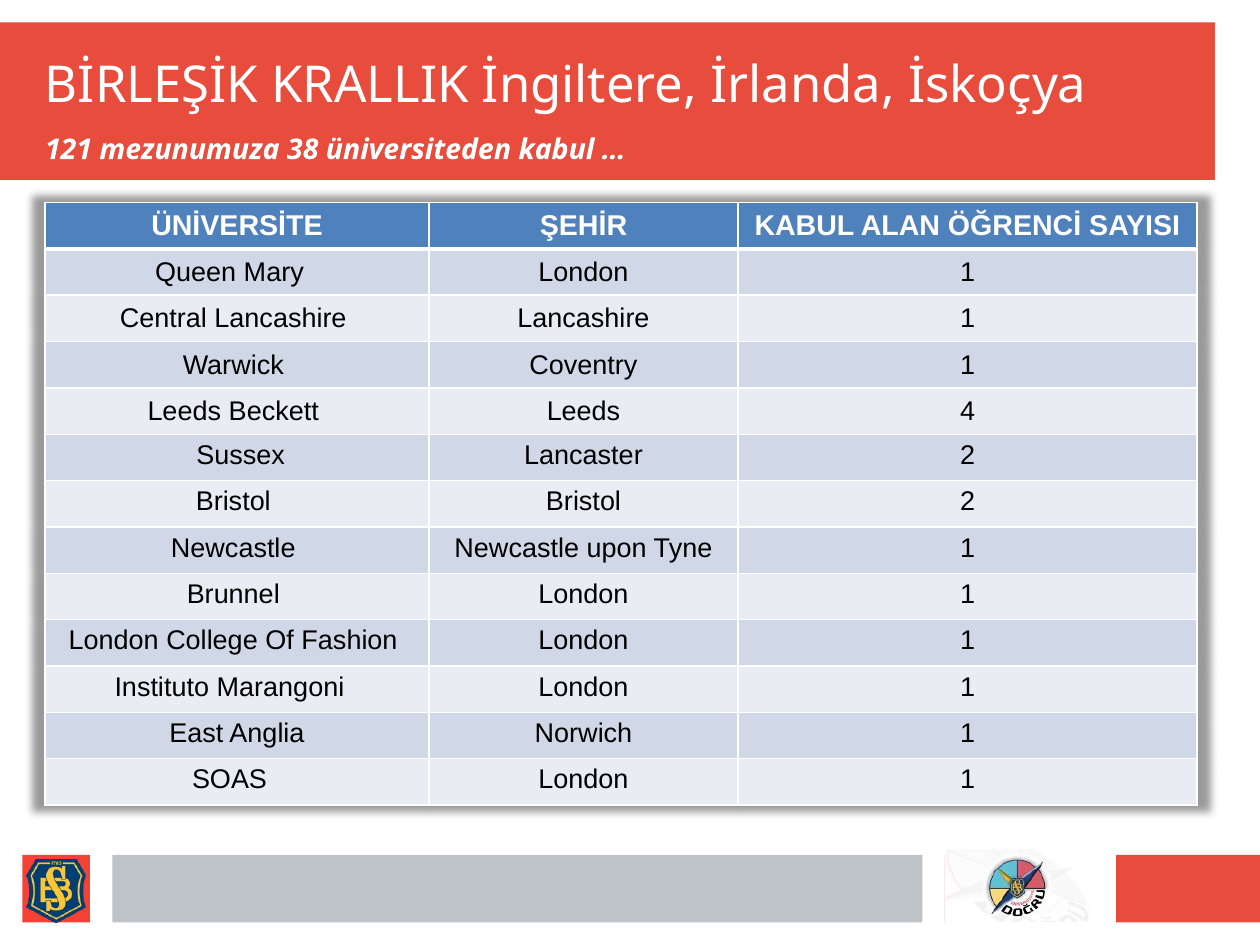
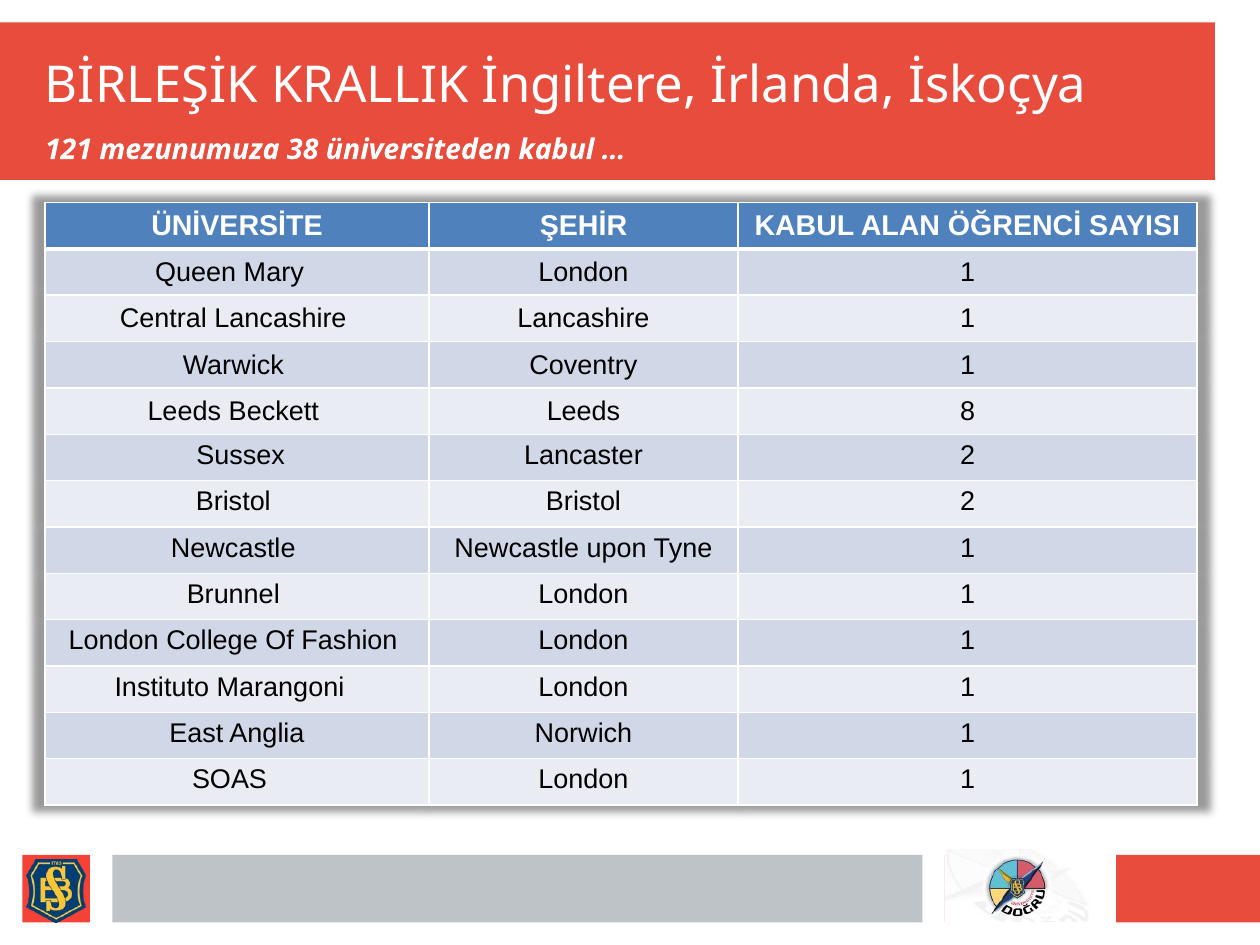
4: 4 -> 8
